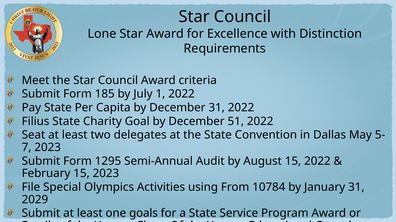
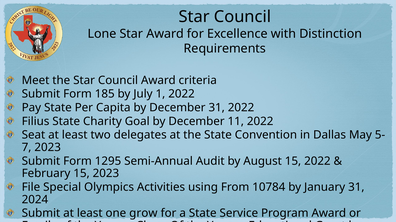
51: 51 -> 11
2029: 2029 -> 2024
goals: goals -> grow
